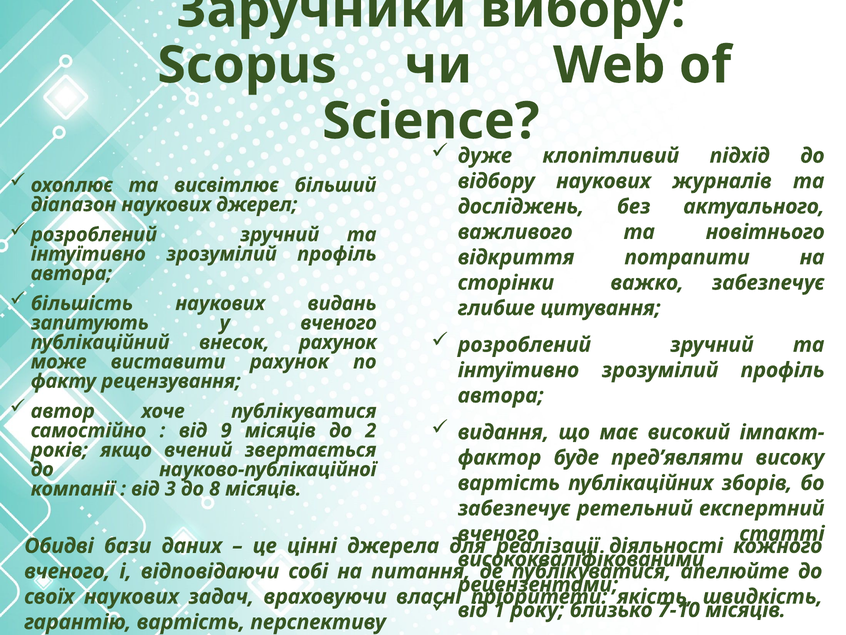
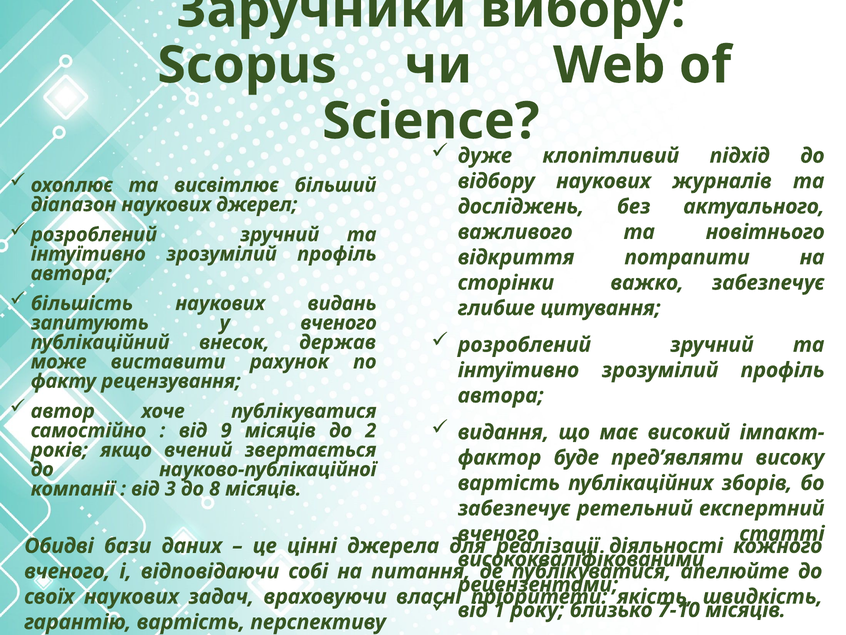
внесок рахунок: рахунок -> держав
